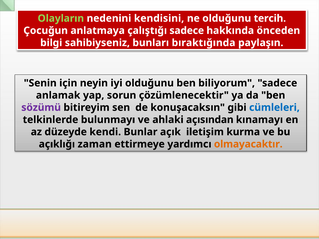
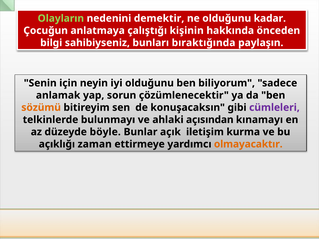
kendisini: kendisini -> demektir
tercih: tercih -> kadar
çalıştığı sadece: sadece -> kişinin
sözümü colour: purple -> orange
cümleleri colour: blue -> purple
kendi: kendi -> böyle
